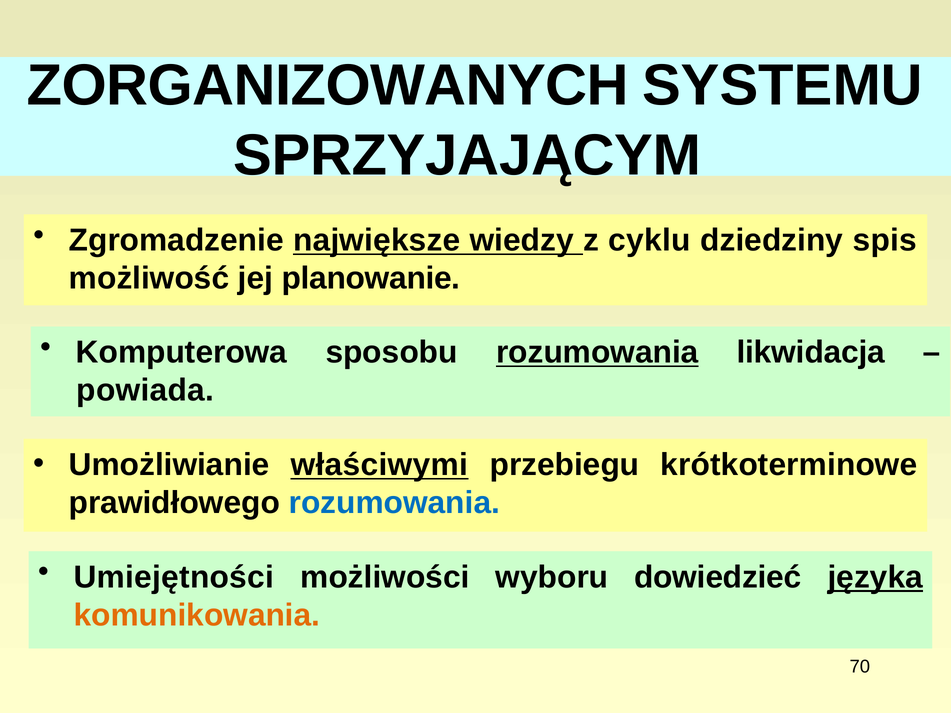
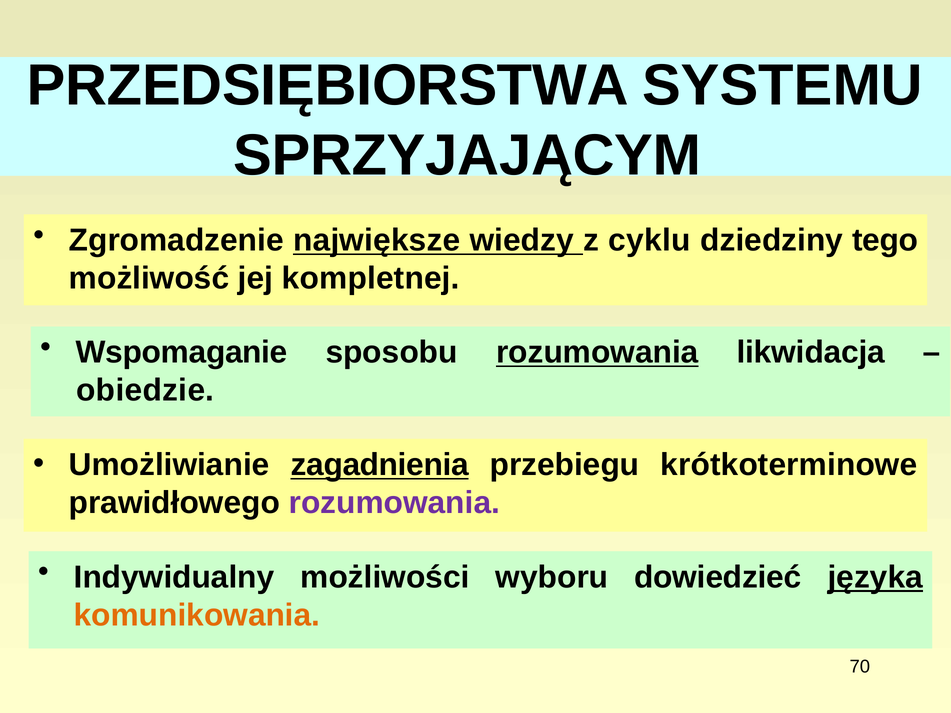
ZORGANIZOWANYCH: ZORGANIZOWANYCH -> PRZEDSIĘBIORSTWA
spis: spis -> tego
planowanie: planowanie -> kompletnej
Komputerowa: Komputerowa -> Wspomaganie
powiada: powiada -> obiedzie
właściwymi: właściwymi -> zagadnienia
rozumowania at (394, 503) colour: blue -> purple
Umiejętności: Umiejętności -> Indywidualny
